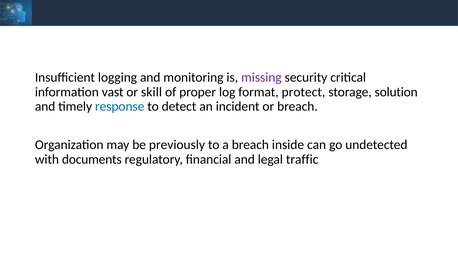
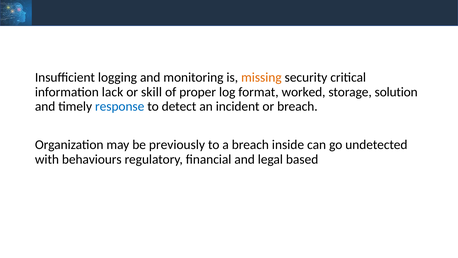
missing colour: purple -> orange
vast: vast -> lack
protect: protect -> worked
documents: documents -> behaviours
traffic: traffic -> based
